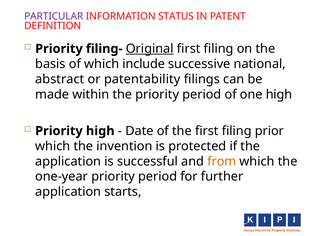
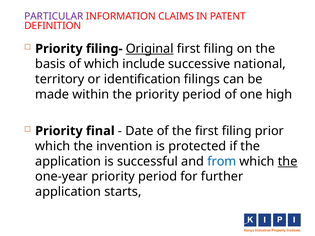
STATUS: STATUS -> CLAIMS
abstract: abstract -> territory
patentability: patentability -> identification
Priority high: high -> final
from colour: orange -> blue
the at (288, 162) underline: none -> present
